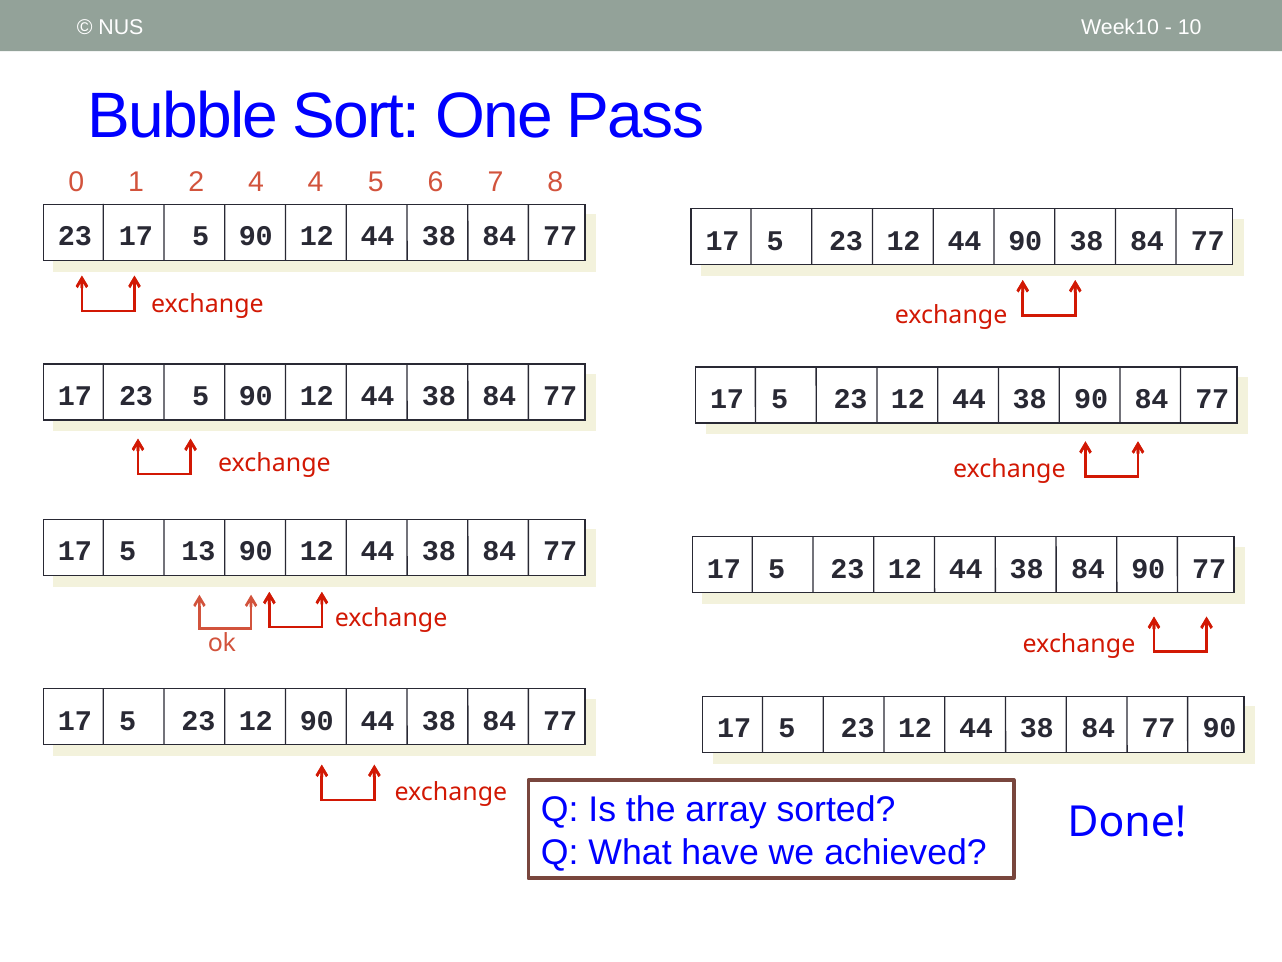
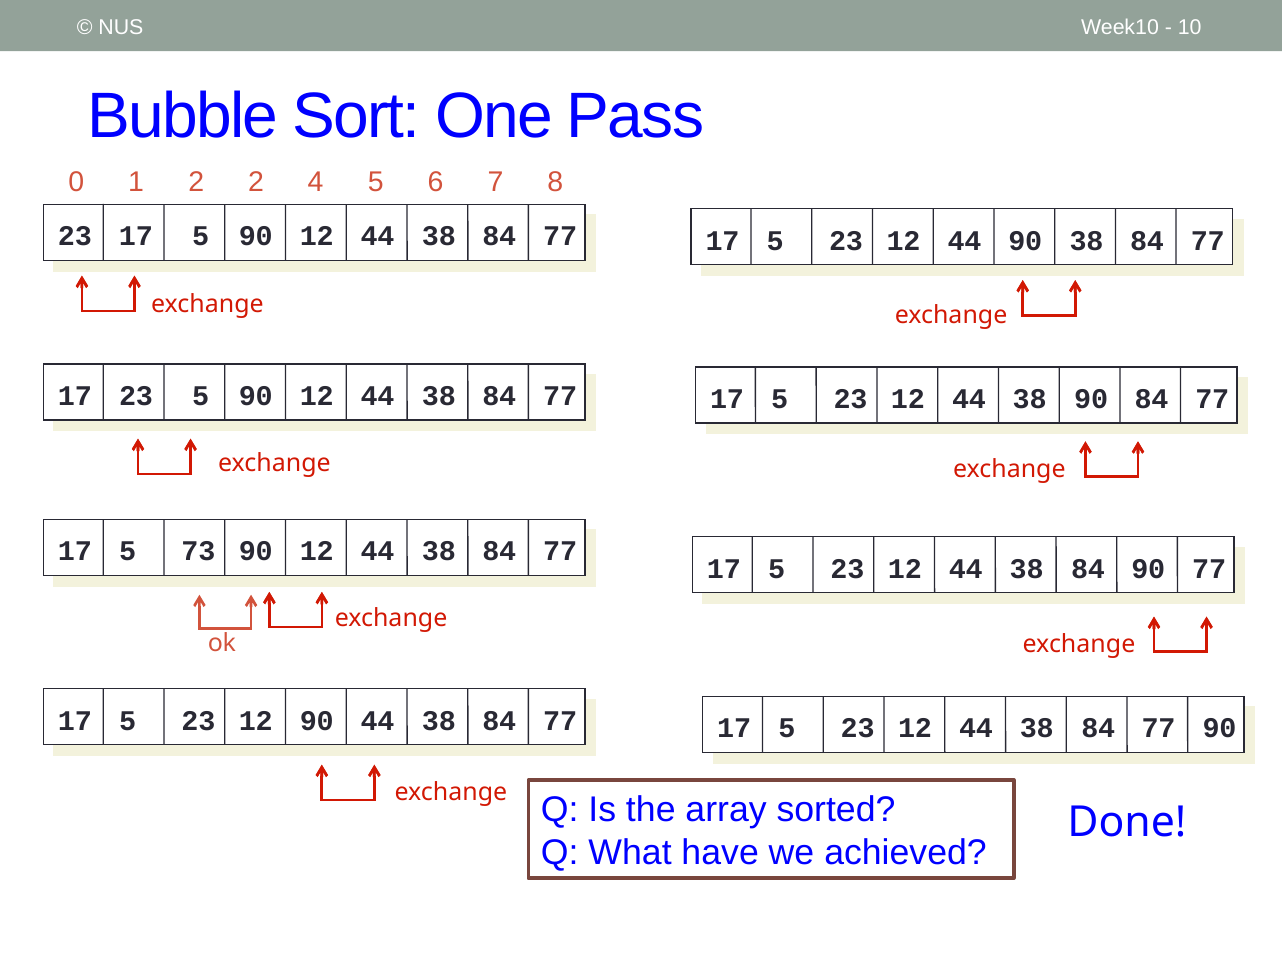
2 4: 4 -> 2
13: 13 -> 73
